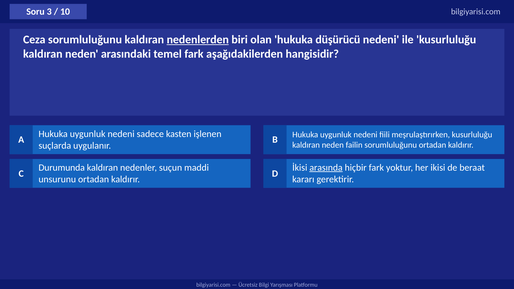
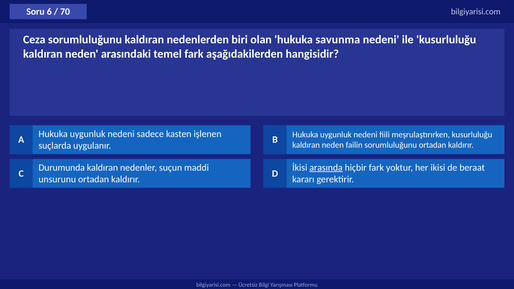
3: 3 -> 6
10: 10 -> 70
nedenlerden underline: present -> none
düşürücü: düşürücü -> savunma
